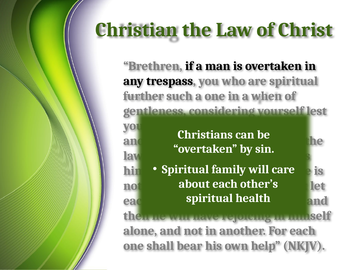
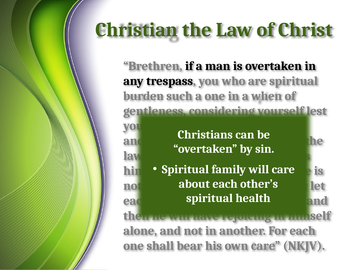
further: further -> burden
own help: help -> care
